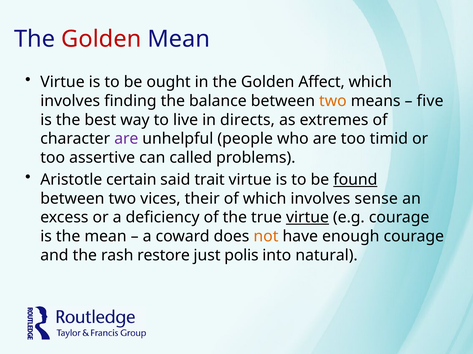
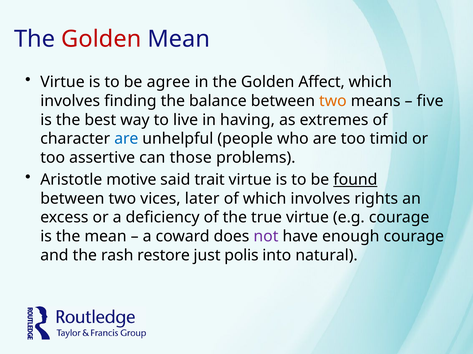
ought: ought -> agree
directs: directs -> having
are at (126, 139) colour: purple -> blue
called: called -> those
certain: certain -> motive
their: their -> later
sense: sense -> rights
virtue at (307, 218) underline: present -> none
not colour: orange -> purple
